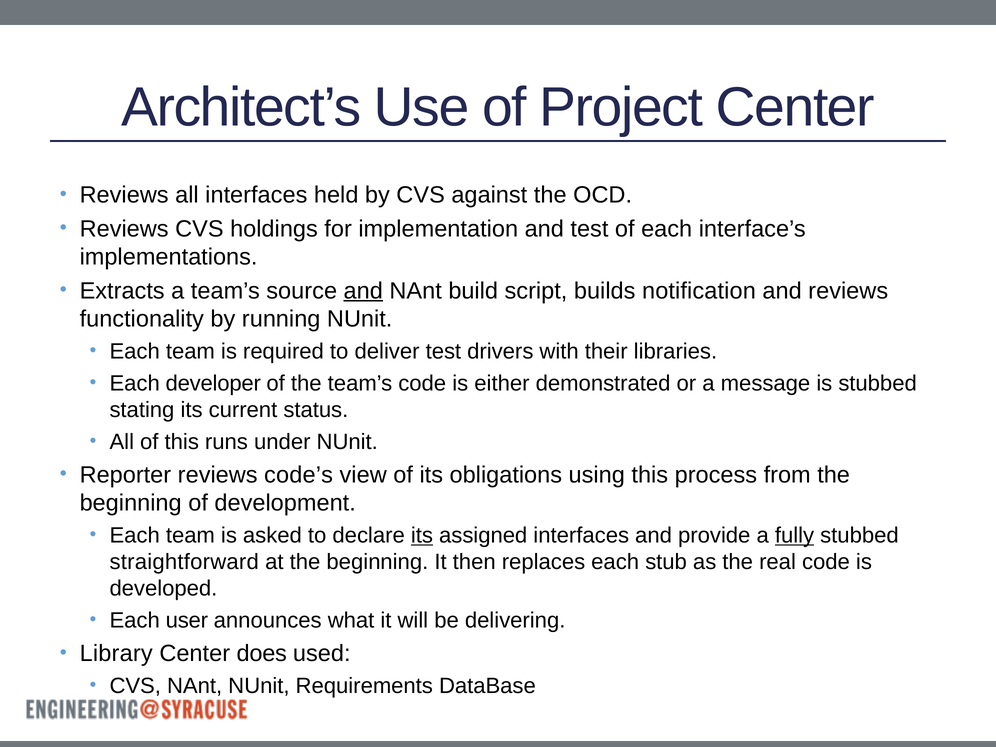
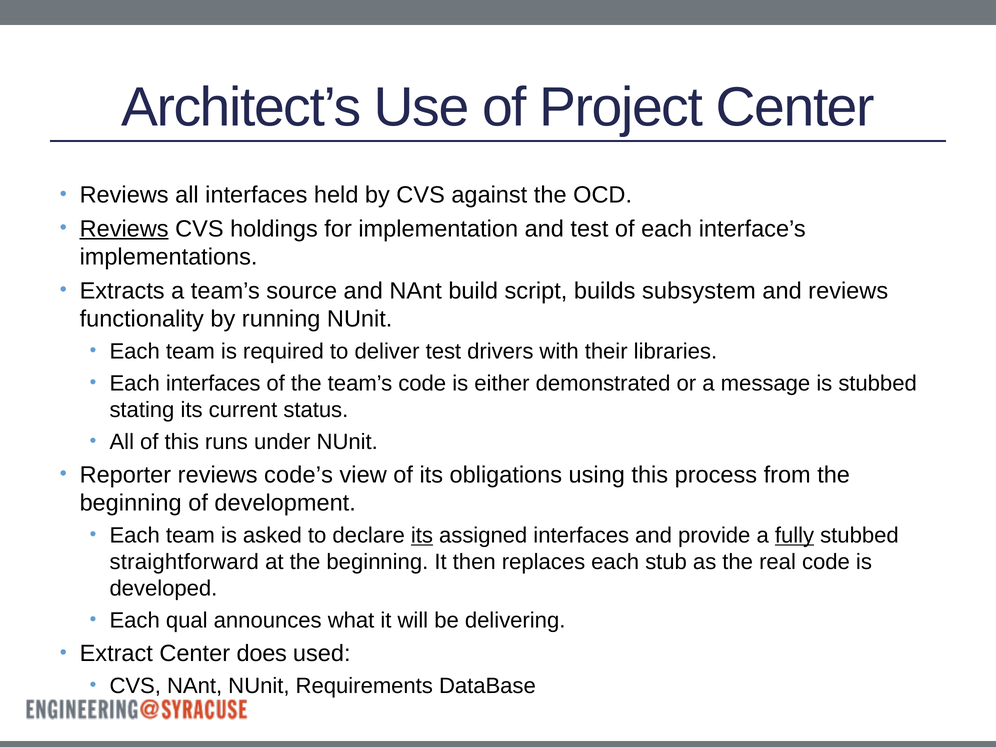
Reviews at (124, 229) underline: none -> present
and at (363, 291) underline: present -> none
notification: notification -> subsystem
Each developer: developer -> interfaces
user: user -> qual
Library: Library -> Extract
